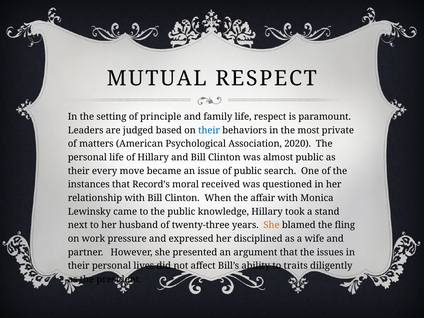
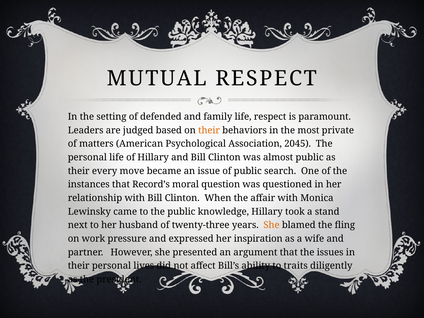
principle: principle -> defended
their at (209, 130) colour: blue -> orange
2020: 2020 -> 2045
received: received -> question
disciplined: disciplined -> inspiration
